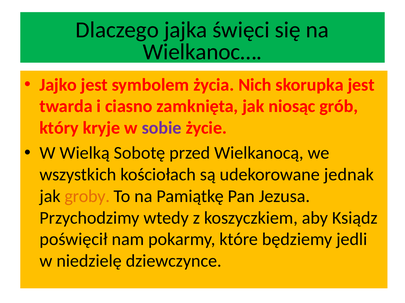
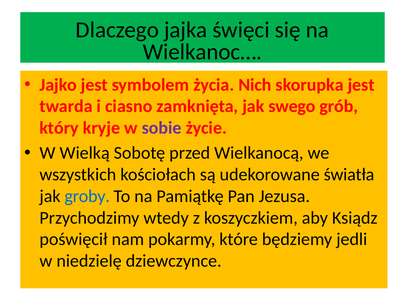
niosąc: niosąc -> swego
jednak: jednak -> światła
groby colour: orange -> blue
